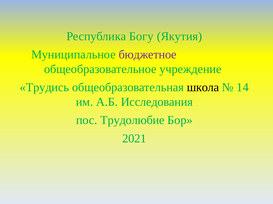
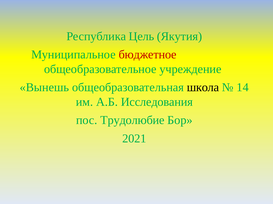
Богу: Богу -> Цель
бюджетное colour: purple -> red
Трудись: Трудись -> Вынешь
